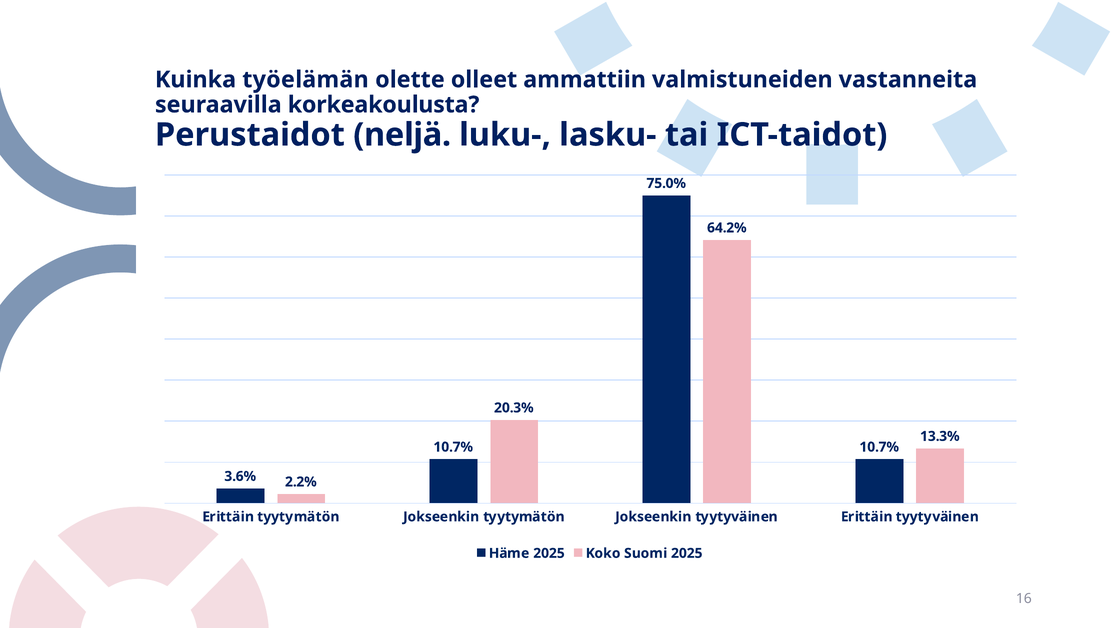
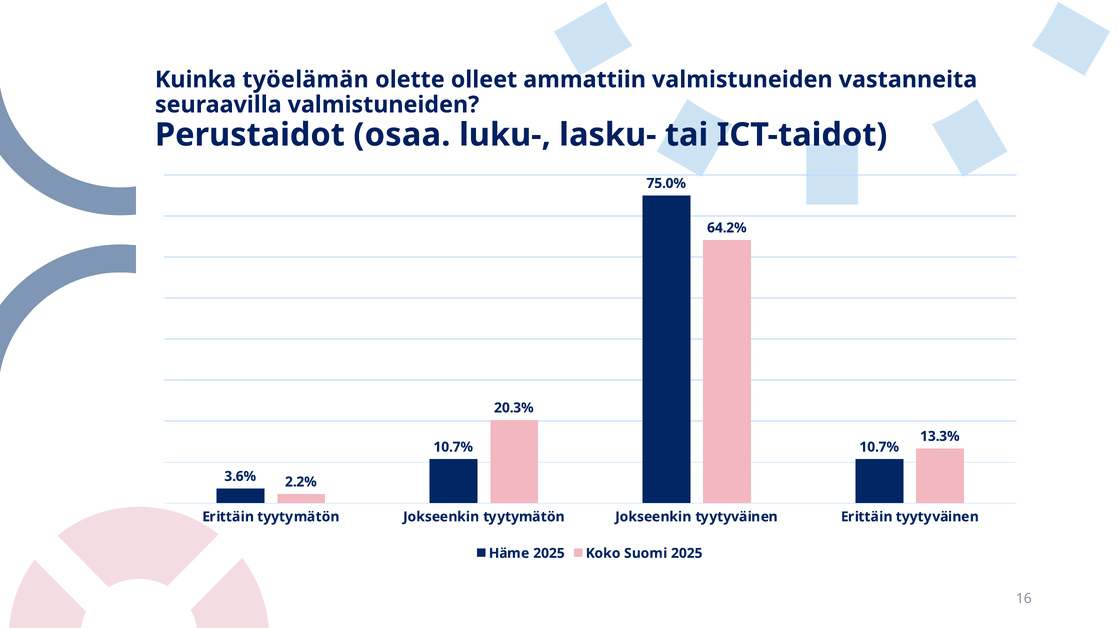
seuraavilla korkeakoulusta: korkeakoulusta -> valmistuneiden
neljä: neljä -> osaa
